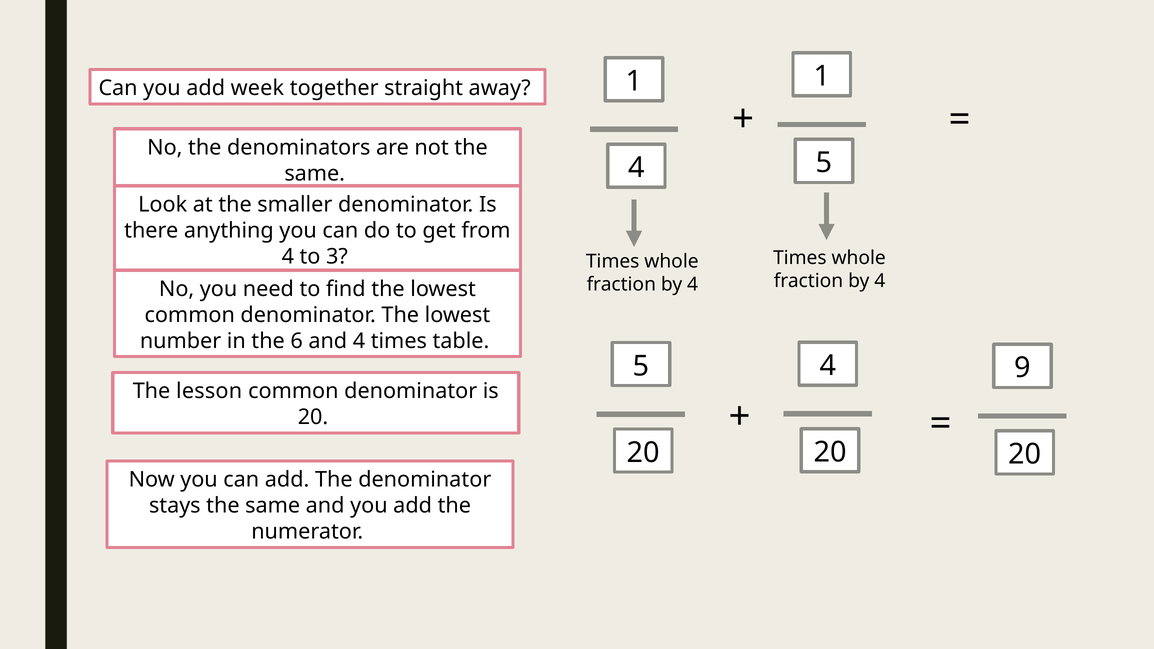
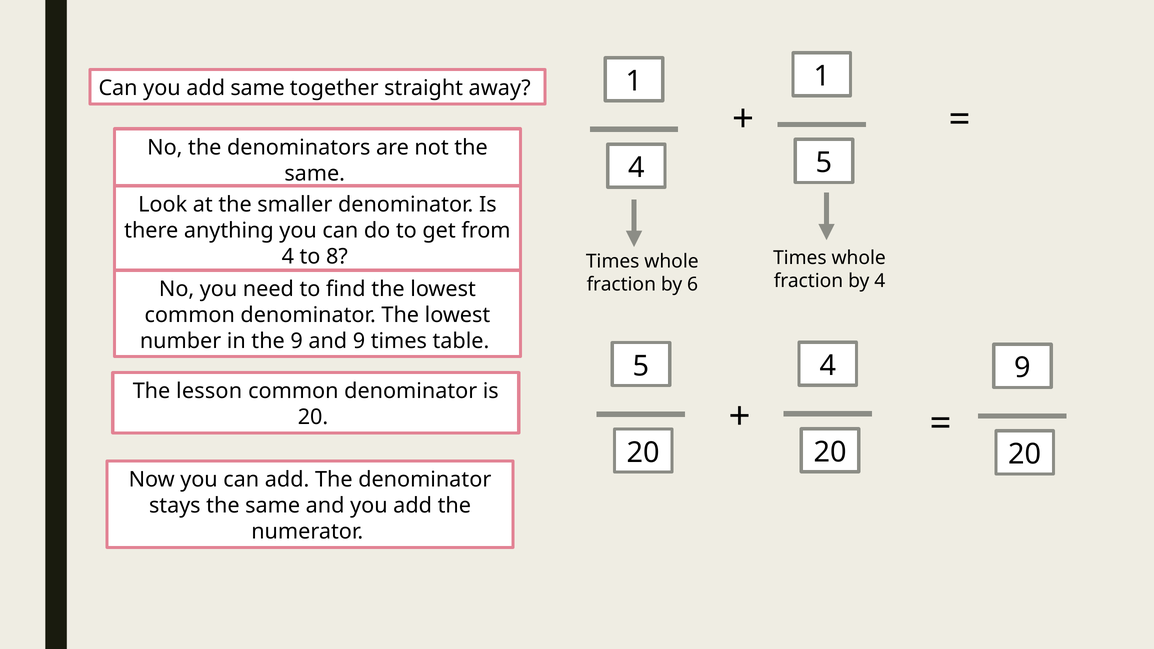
add week: week -> same
3: 3 -> 8
4 at (693, 284): 4 -> 6
the 6: 6 -> 9
and 4: 4 -> 9
